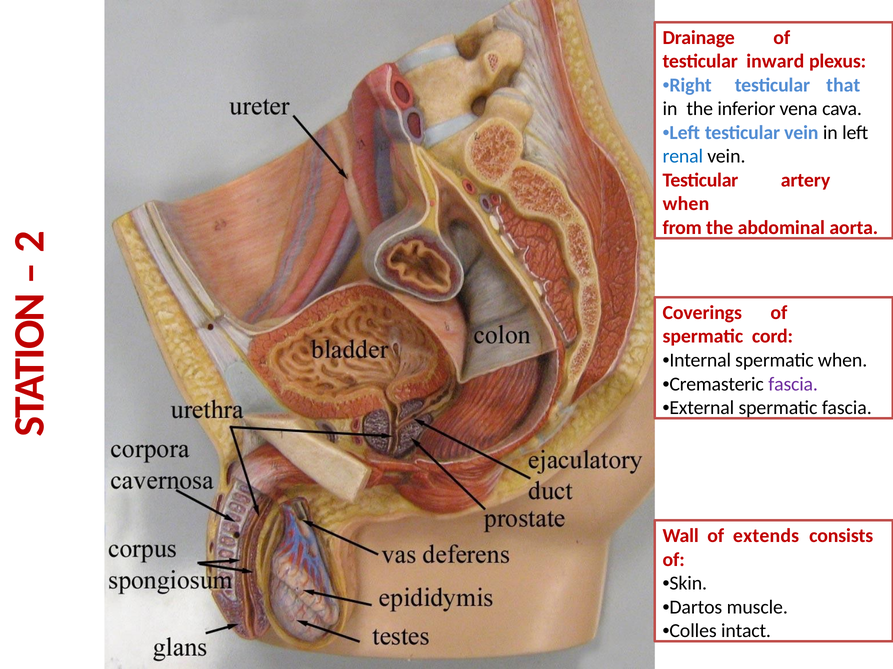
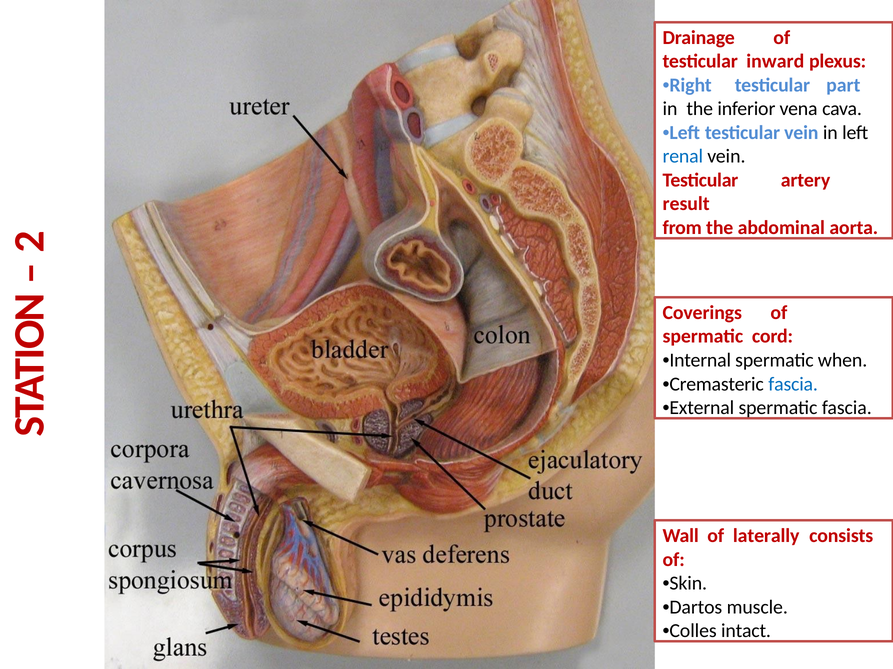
that: that -> part
when at (686, 204): when -> result
fascia at (793, 384) colour: purple -> blue
extends: extends -> laterally
